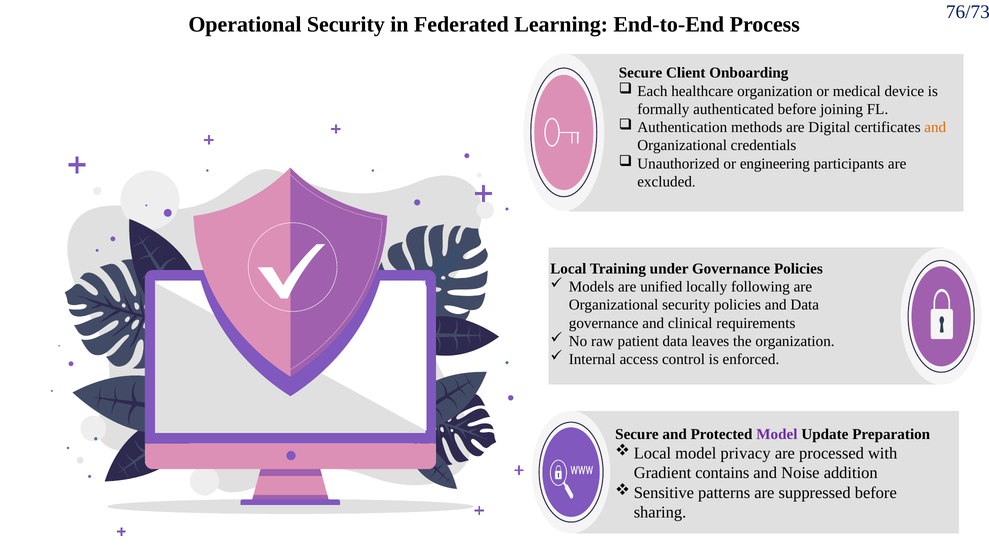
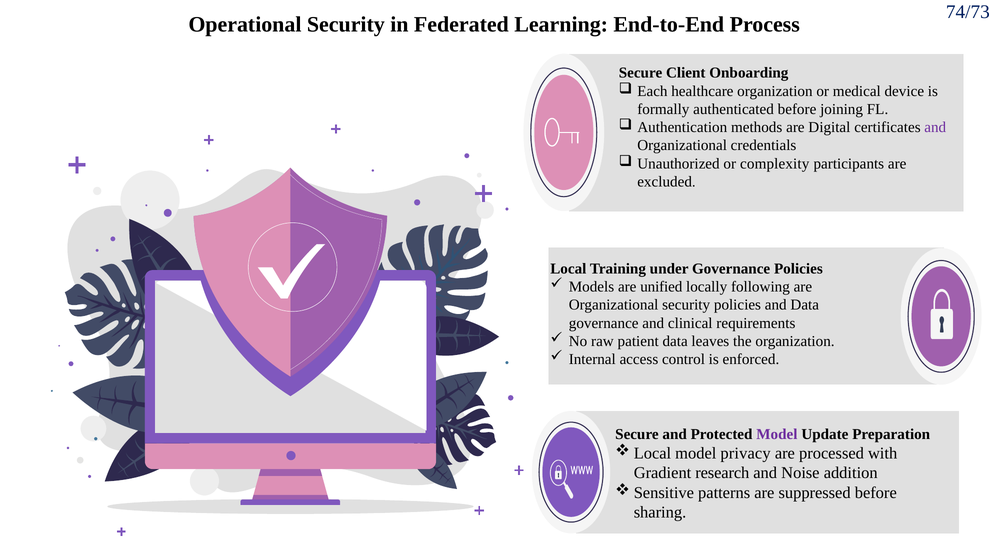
76/73: 76/73 -> 74/73
and at (935, 127) colour: orange -> purple
engineering: engineering -> complexity
contains: contains -> research
